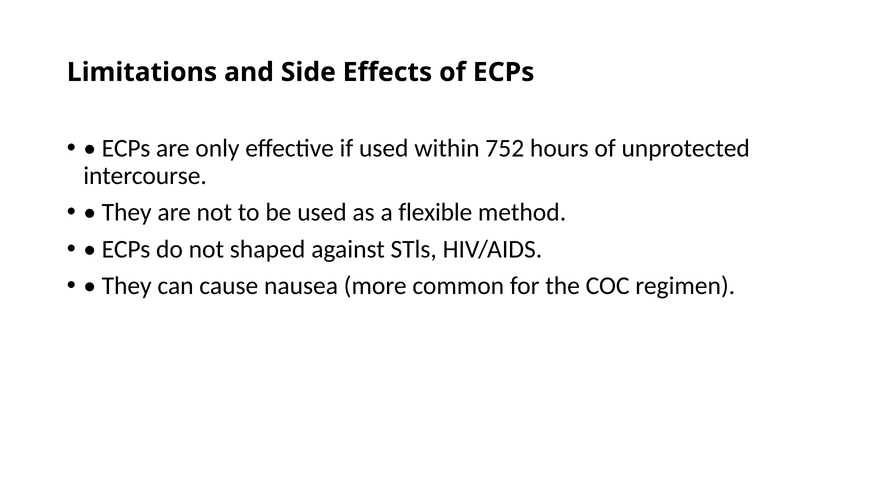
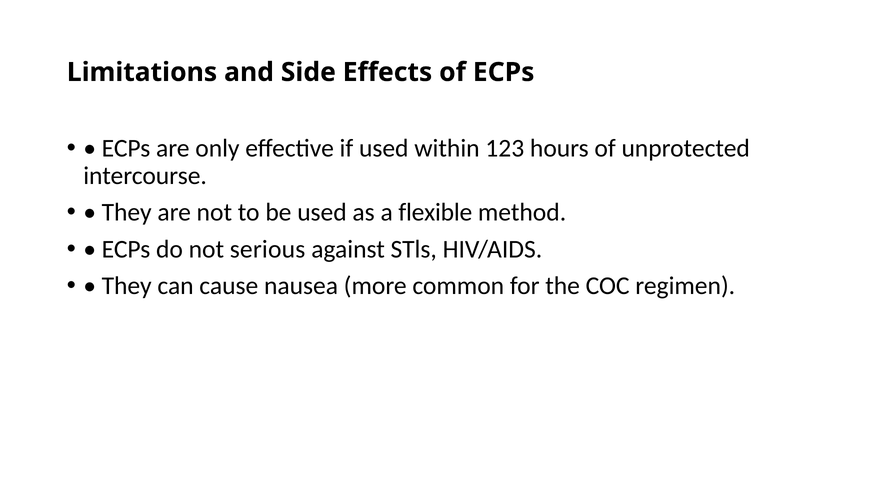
752: 752 -> 123
shaped: shaped -> serious
